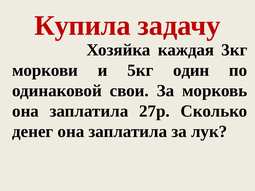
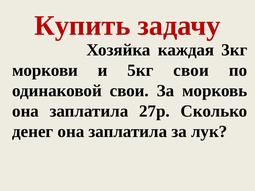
Купила: Купила -> Купить
5кг один: один -> свои
